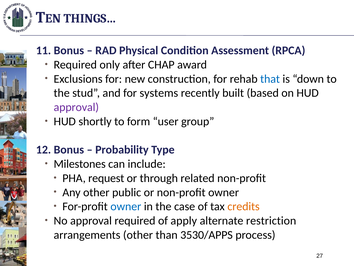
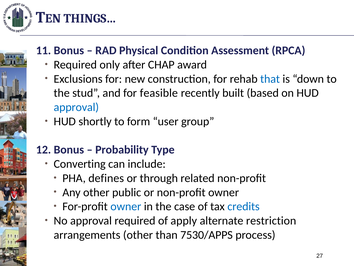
systems: systems -> feasible
approval at (76, 107) colour: purple -> blue
Milestones: Milestones -> Converting
request: request -> defines
credits colour: orange -> blue
3530/APPS: 3530/APPS -> 7530/APPS
